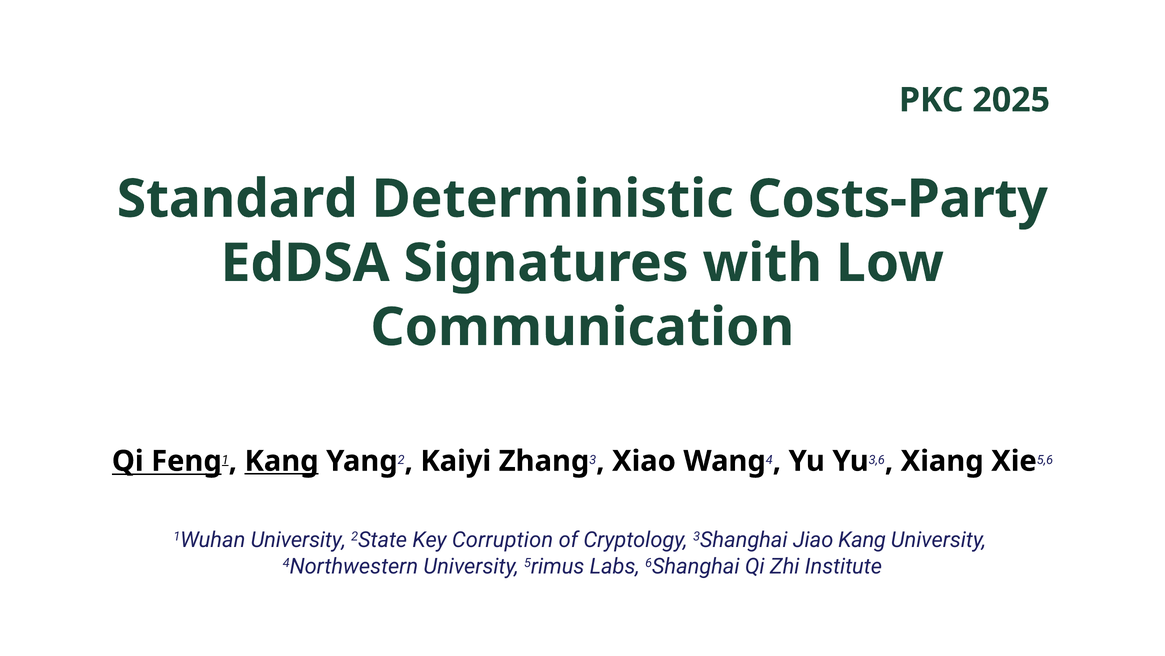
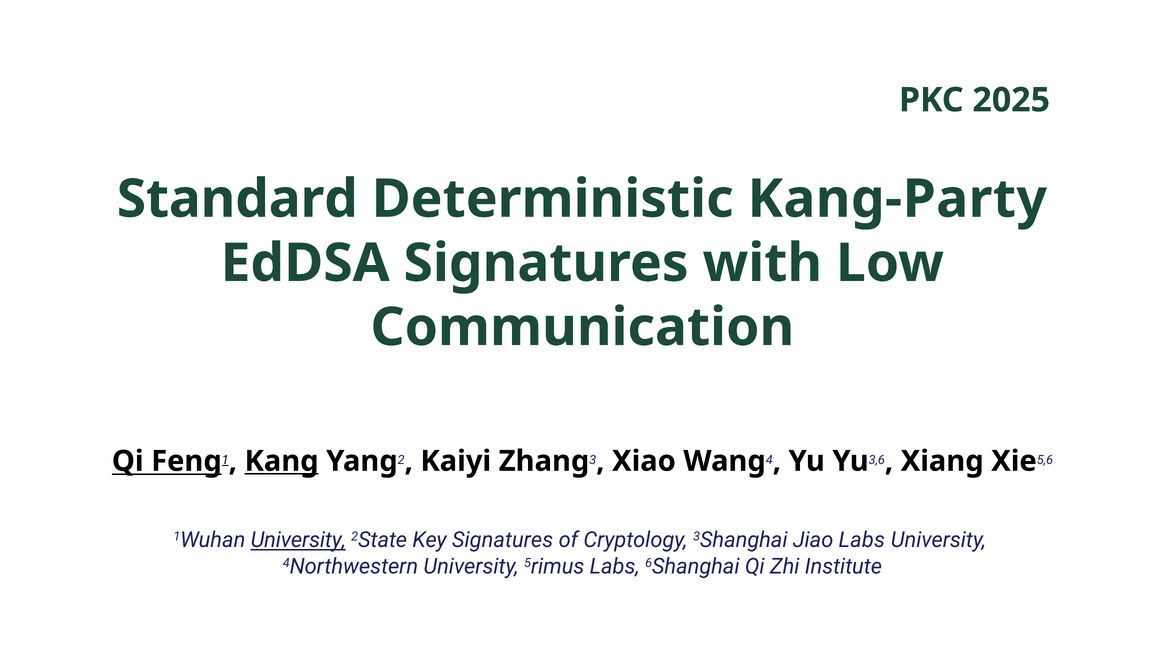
Costs-Party: Costs-Party -> Kang-Party
University at (298, 540) underline: none -> present
Key Corruption: Corruption -> Signatures
Jiao Kang: Kang -> Labs
